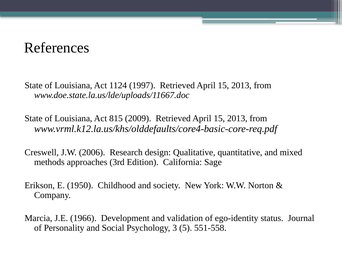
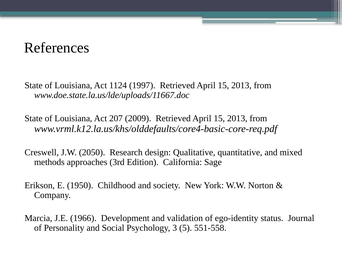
815: 815 -> 207
2006: 2006 -> 2050
